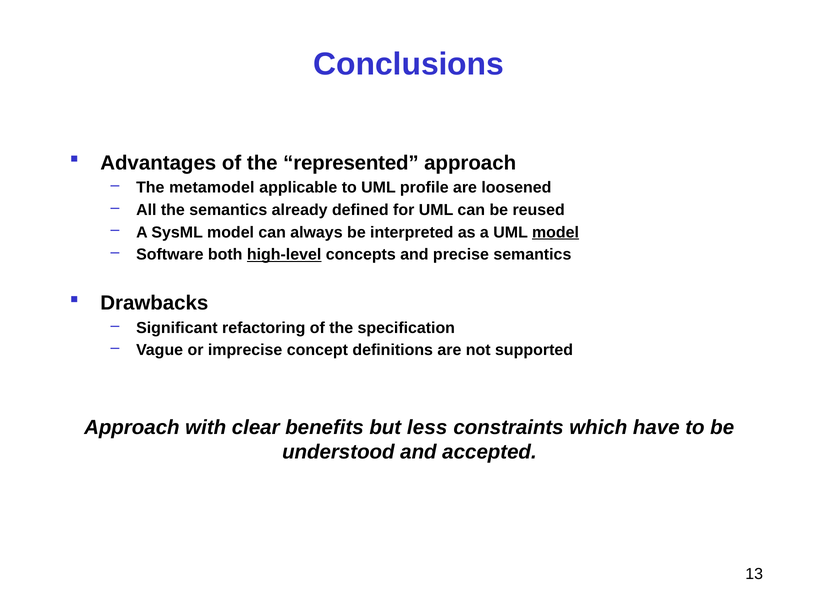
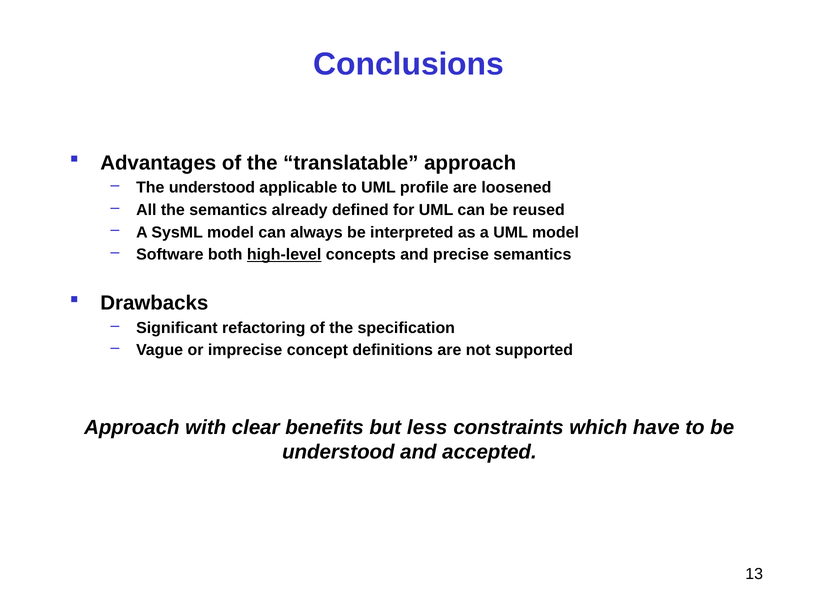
represented: represented -> translatable
The metamodel: metamodel -> understood
model at (556, 232) underline: present -> none
